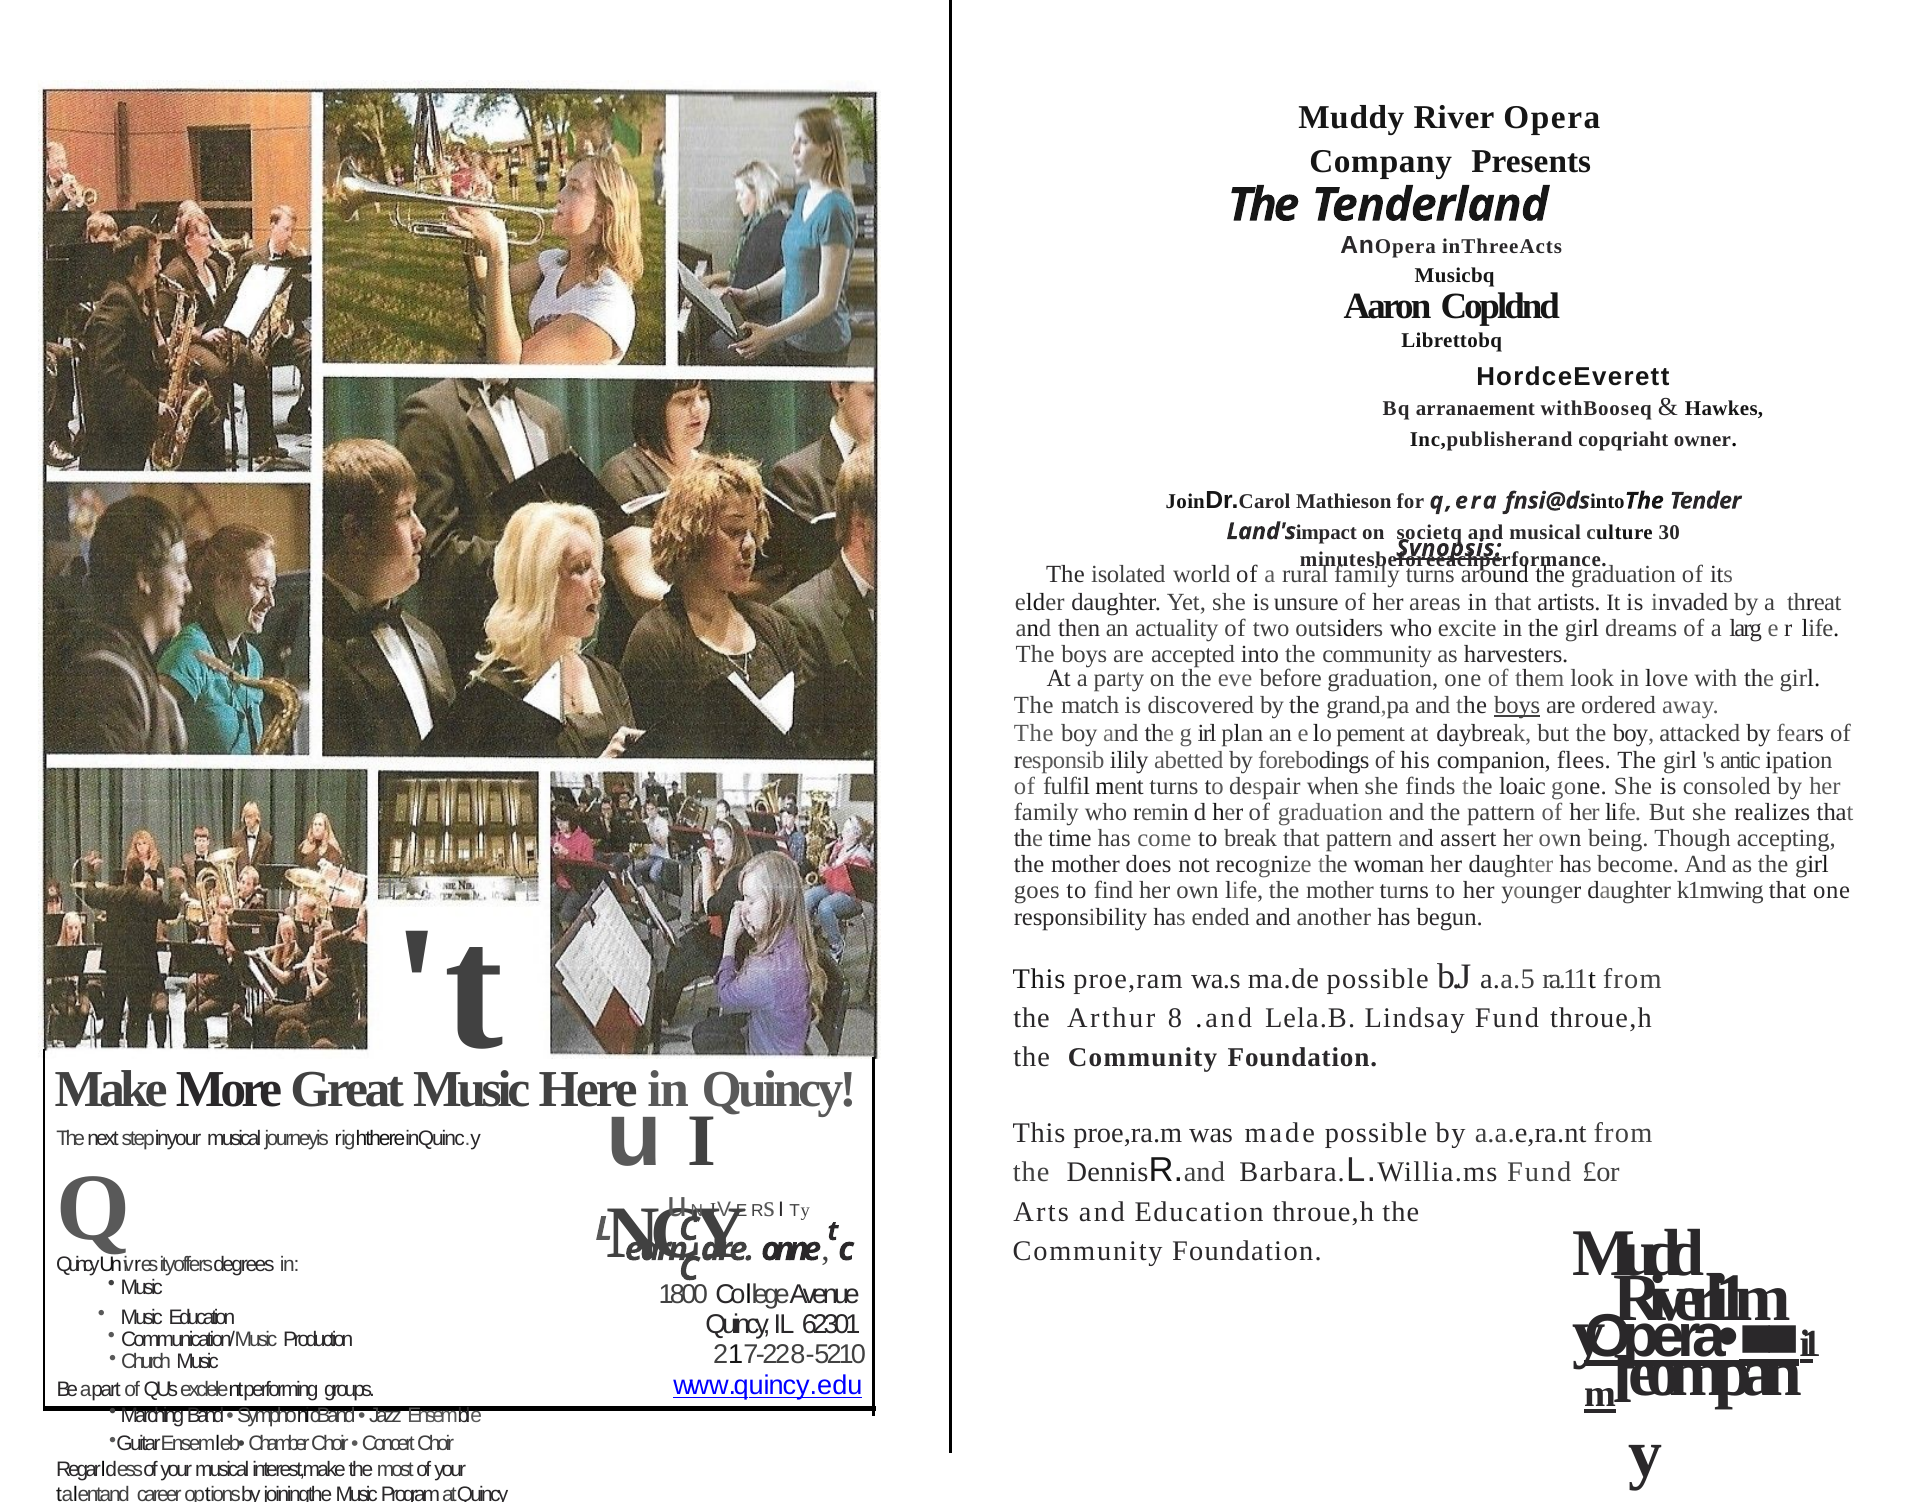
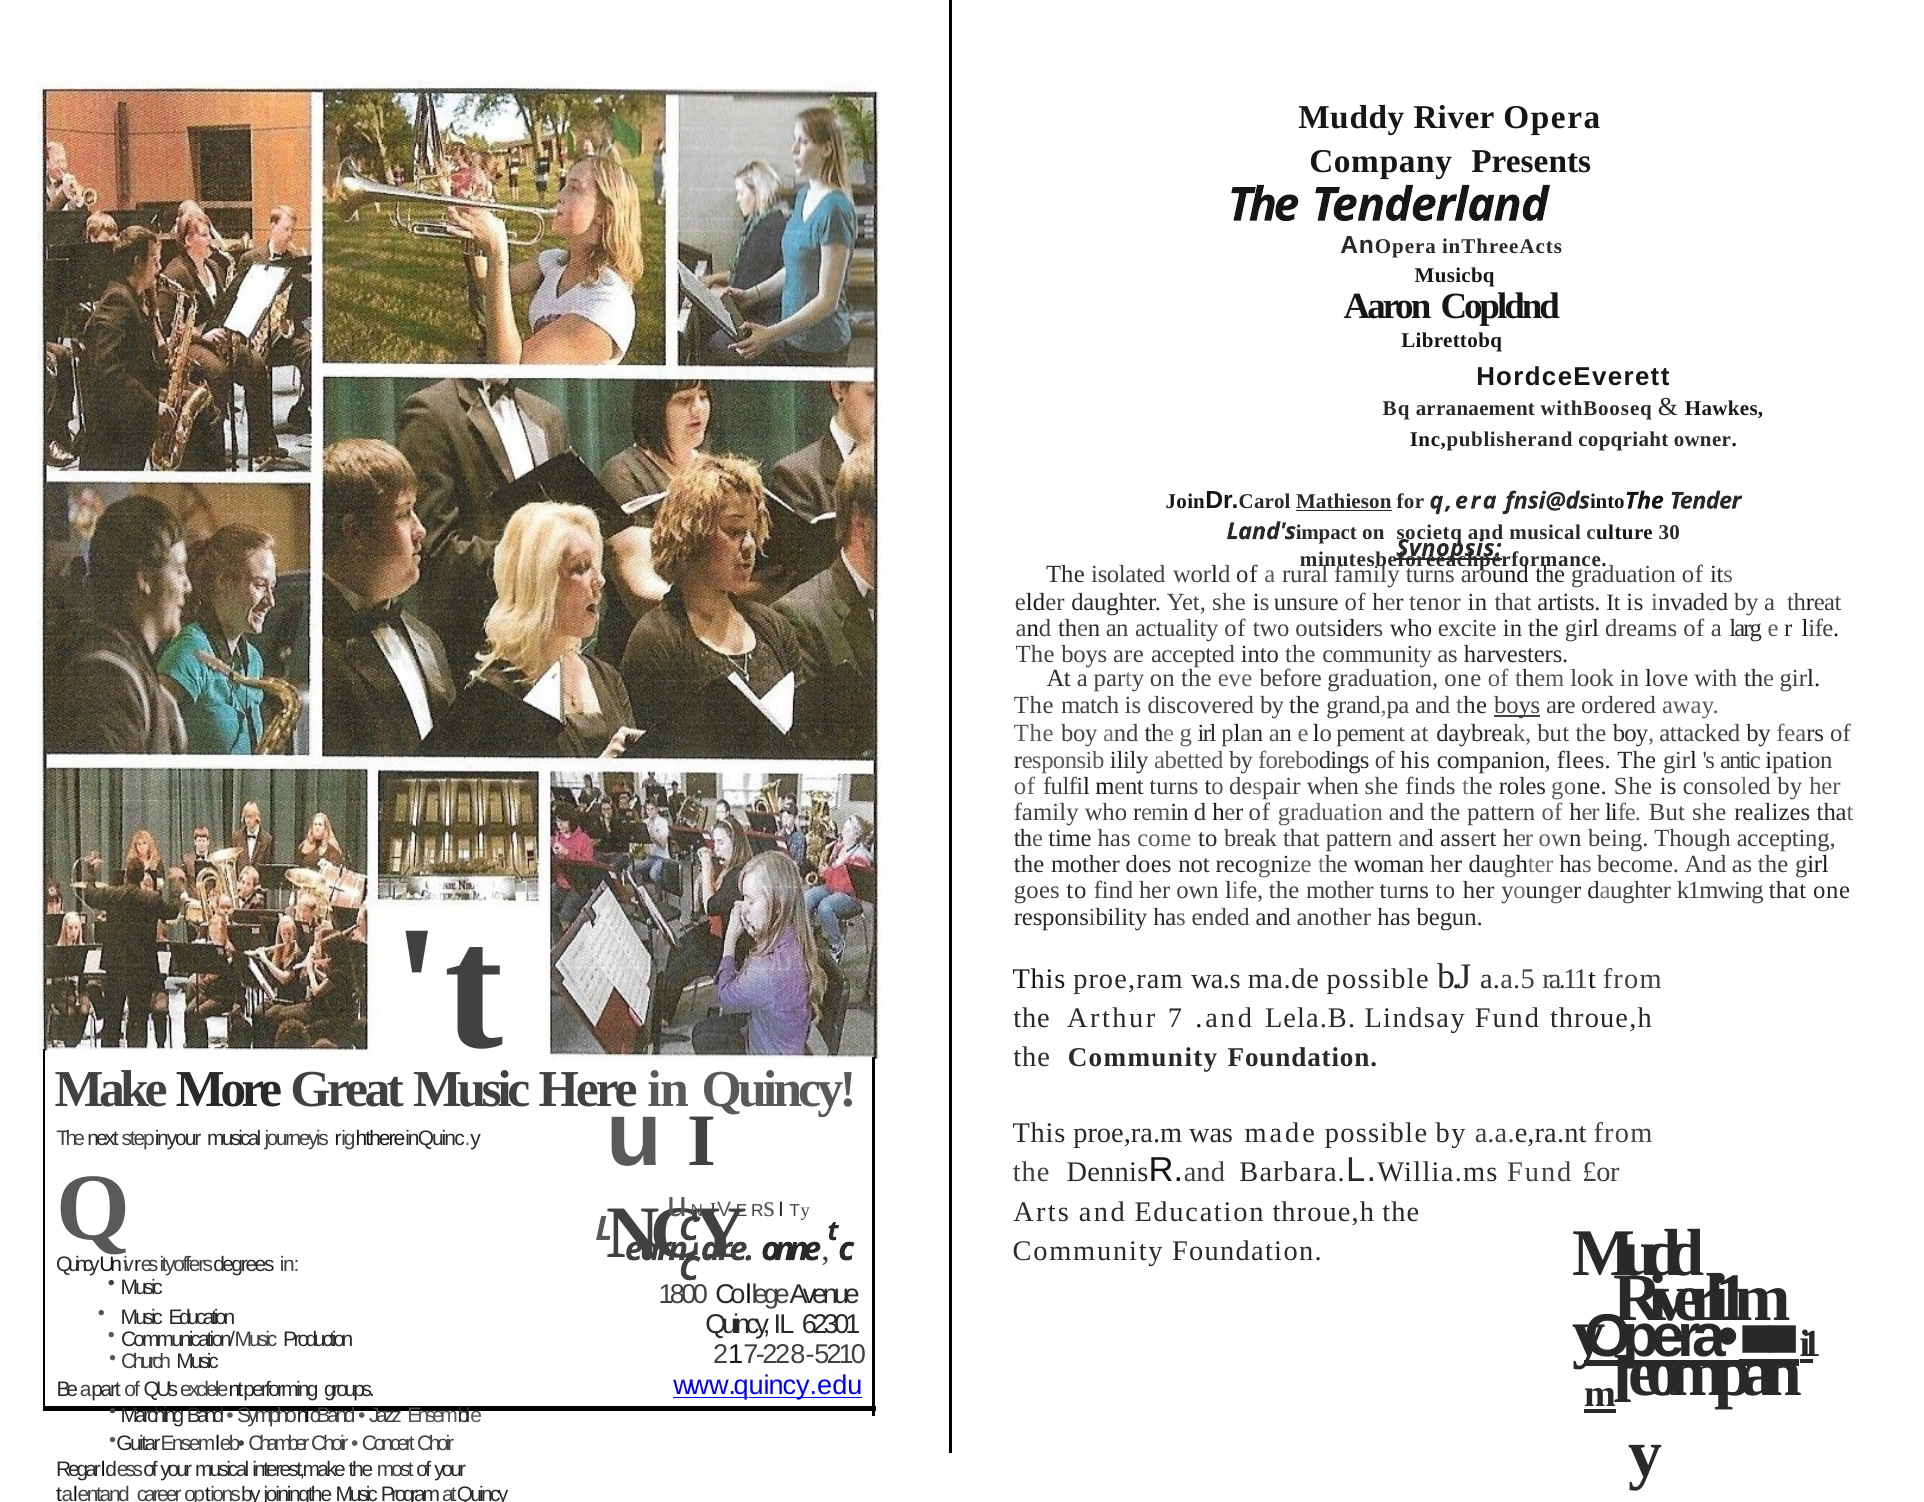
Mathieson underline: none -> present
areas: areas -> tenor
loaic: loaic -> roles
8: 8 -> 7
